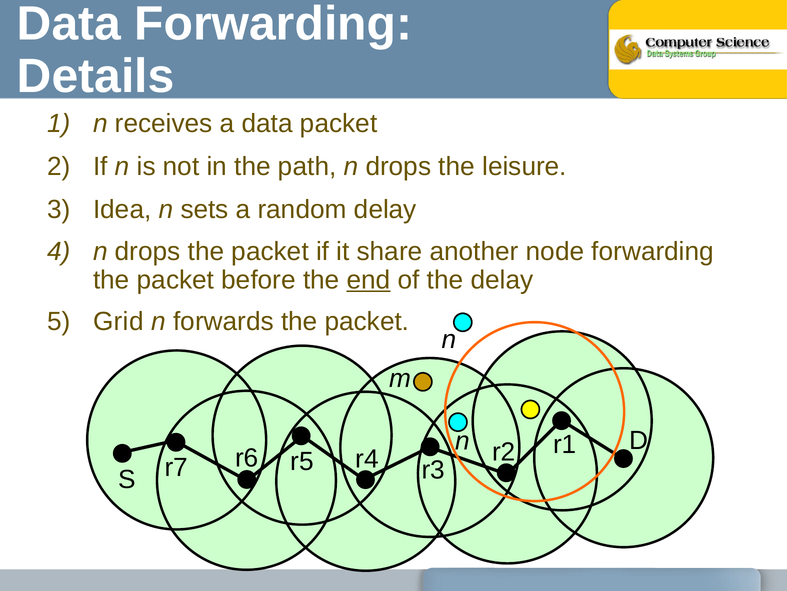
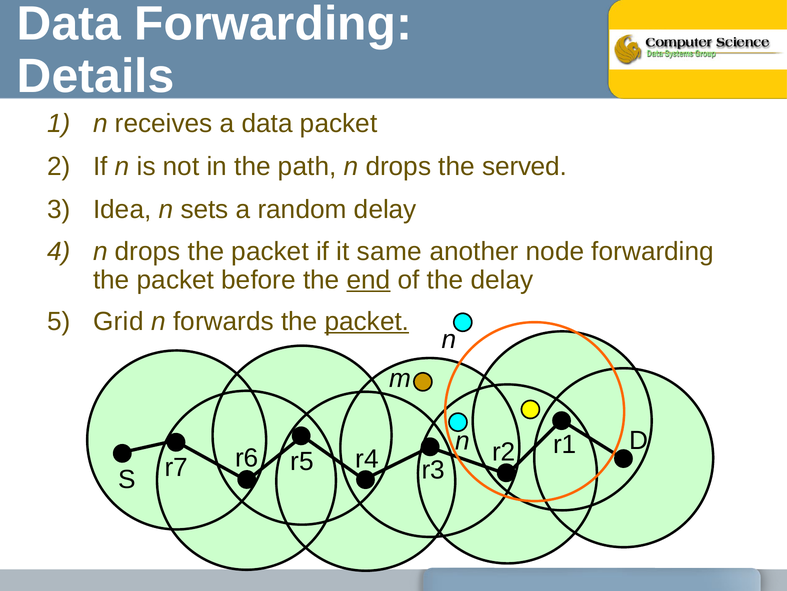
leisure: leisure -> served
share: share -> same
packet at (367, 321) underline: none -> present
